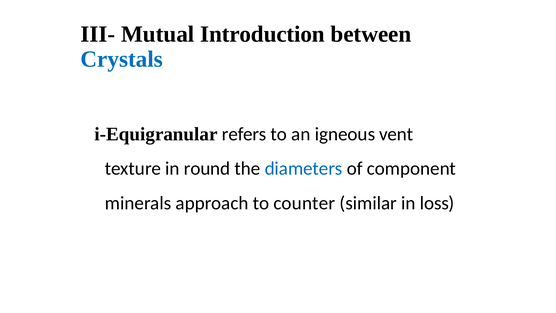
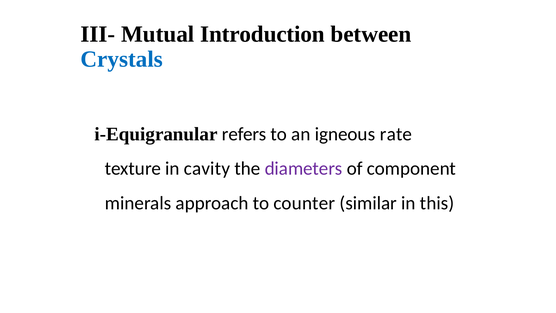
vent: vent -> rate
round: round -> cavity
diameters colour: blue -> purple
loss: loss -> this
